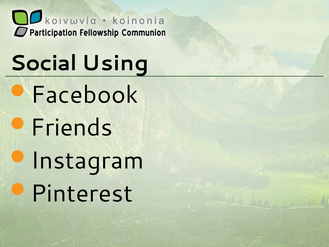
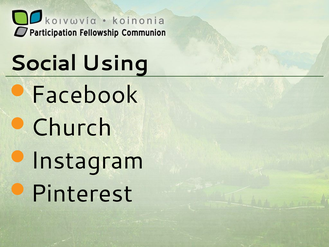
Friends: Friends -> Church
